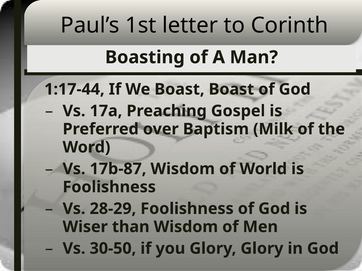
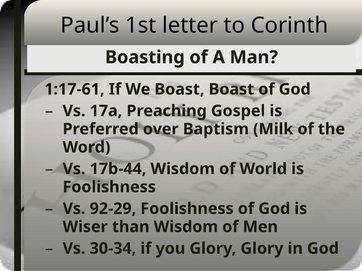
1:17-44: 1:17-44 -> 1:17-61
17b-87: 17b-87 -> 17b-44
28-29: 28-29 -> 92-29
30-50: 30-50 -> 30-34
